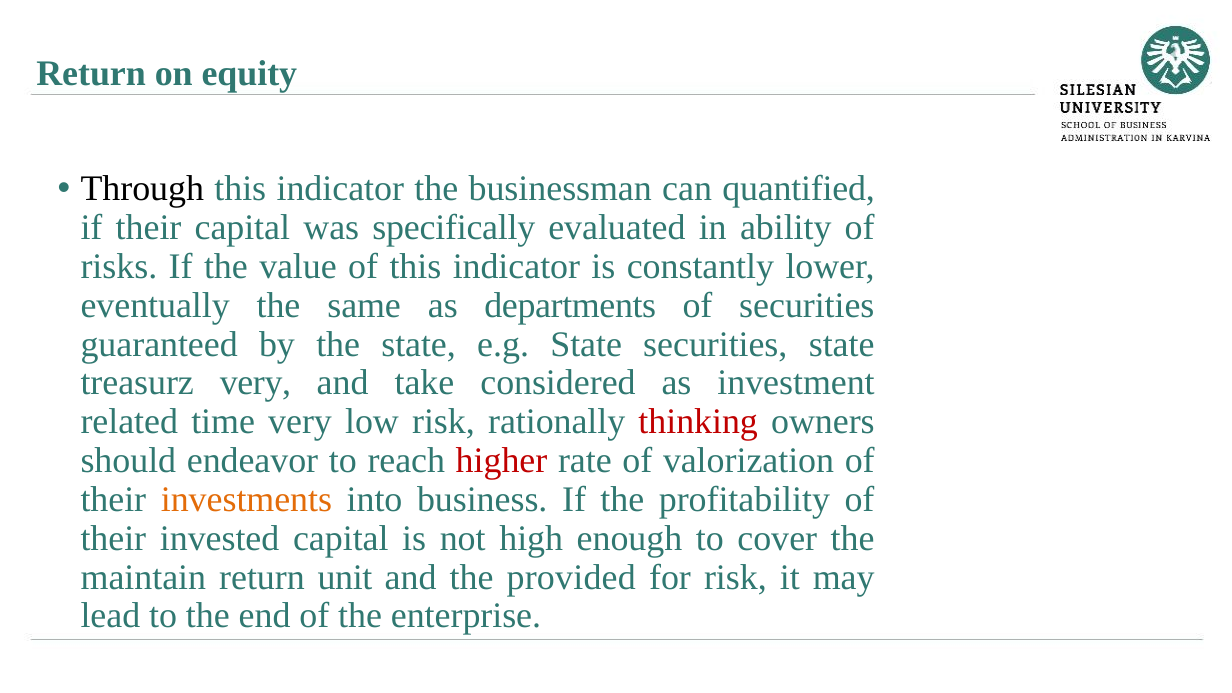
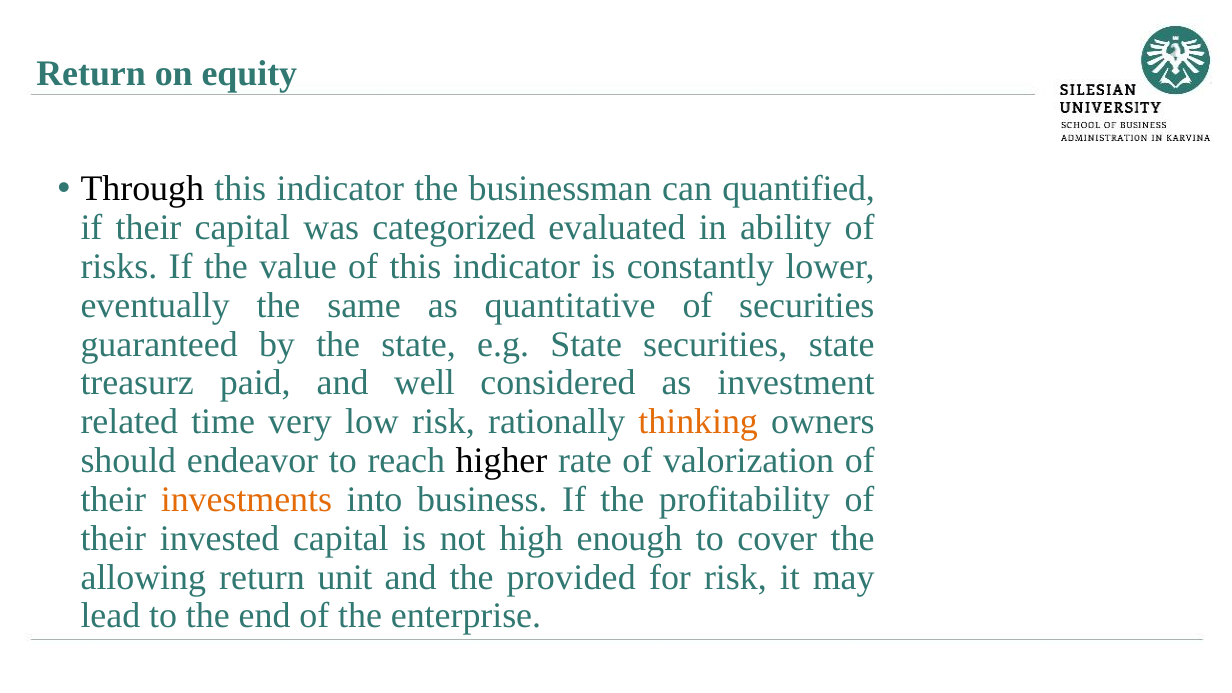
specifically: specifically -> categorized
departments: departments -> quantitative
treasurz very: very -> paid
take: take -> well
thinking colour: red -> orange
higher colour: red -> black
maintain: maintain -> allowing
